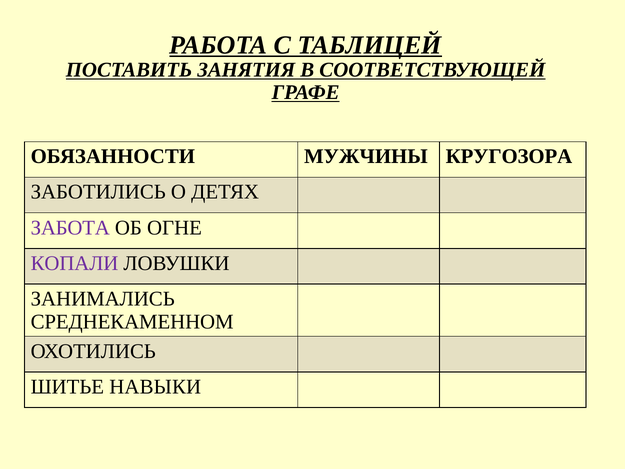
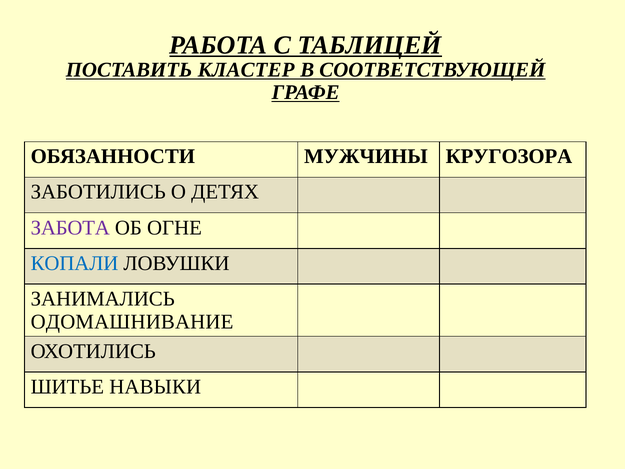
ЗАНЯТИЯ: ЗАНЯТИЯ -> КЛАСТЕР
КОПАЛИ colour: purple -> blue
СРЕДНЕКАМЕННОМ: СРЕДНЕКАМЕННОМ -> ОДОМАШНИВАНИЕ
